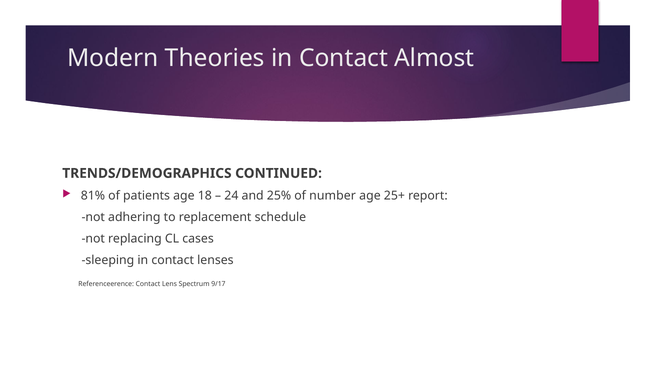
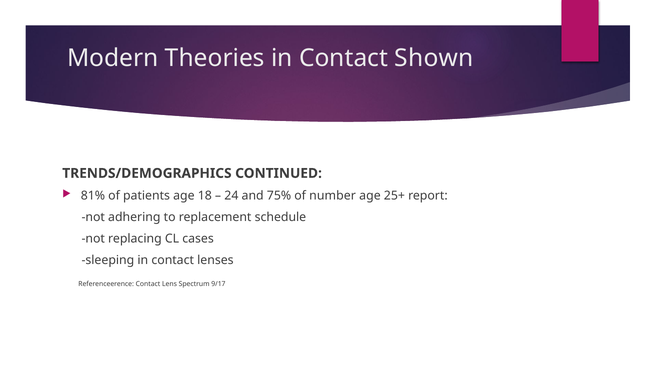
Almost: Almost -> Shown
25%: 25% -> 75%
